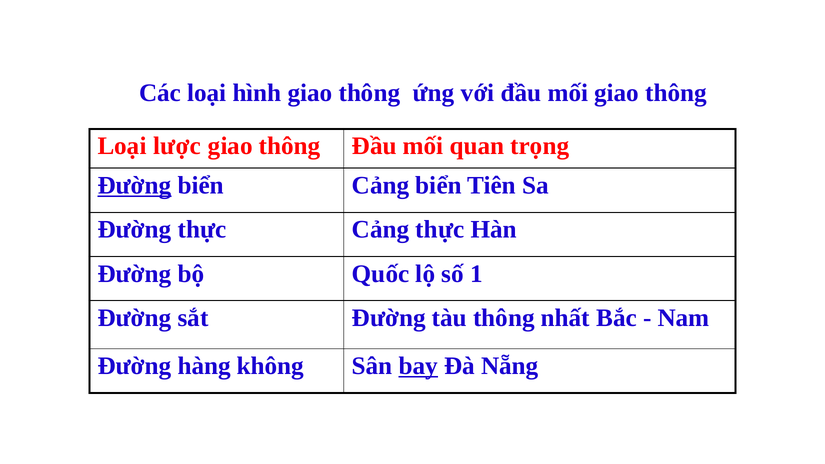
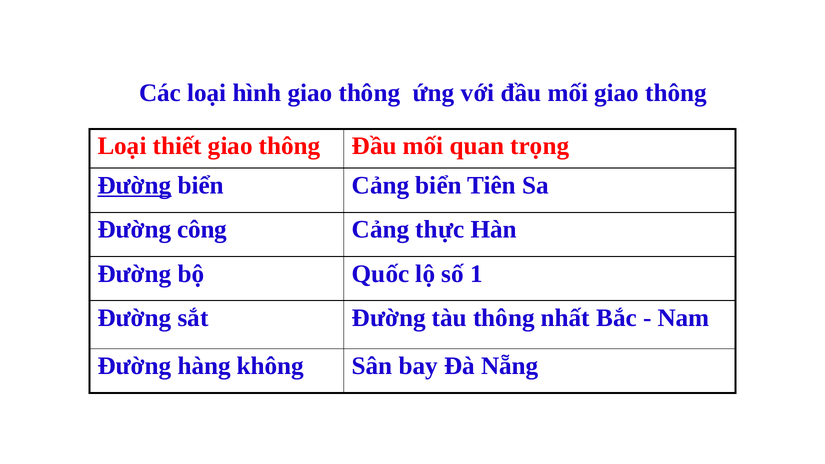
lược: lược -> thiết
Đường thực: thực -> công
bay underline: present -> none
